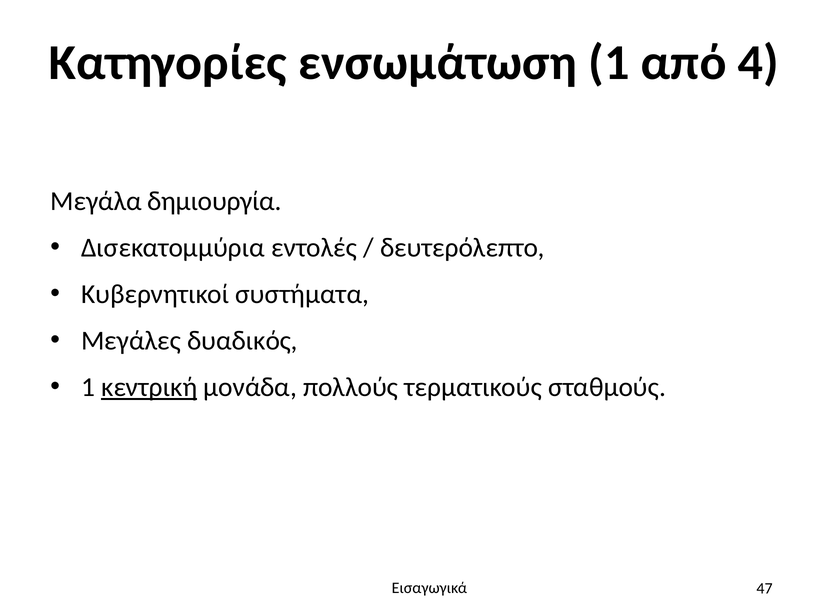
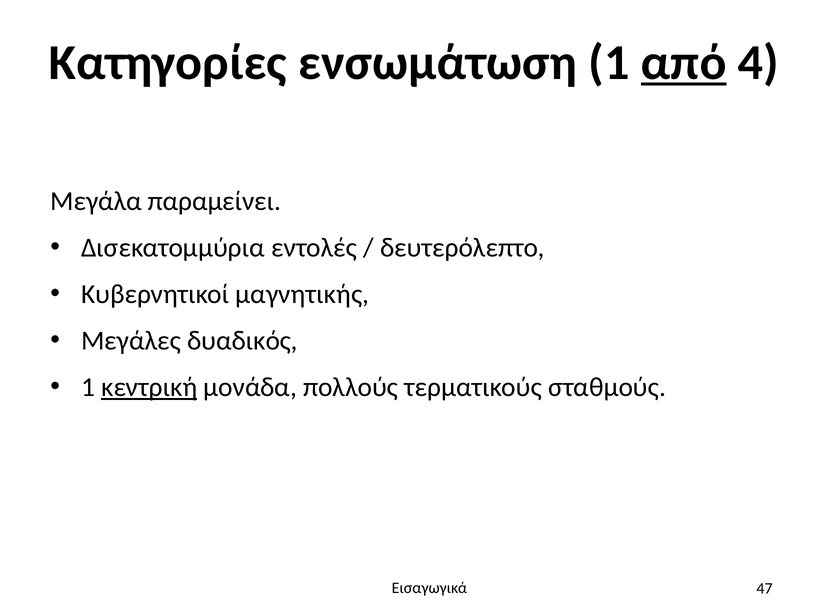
από underline: none -> present
δημιουργία: δημιουργία -> παραμείνει
συστήματα: συστήματα -> μαγνητικής
